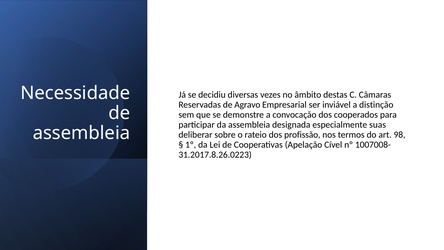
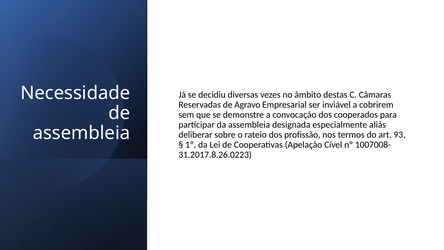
distinção: distinção -> cobrirem
suas: suas -> aliás
98: 98 -> 93
